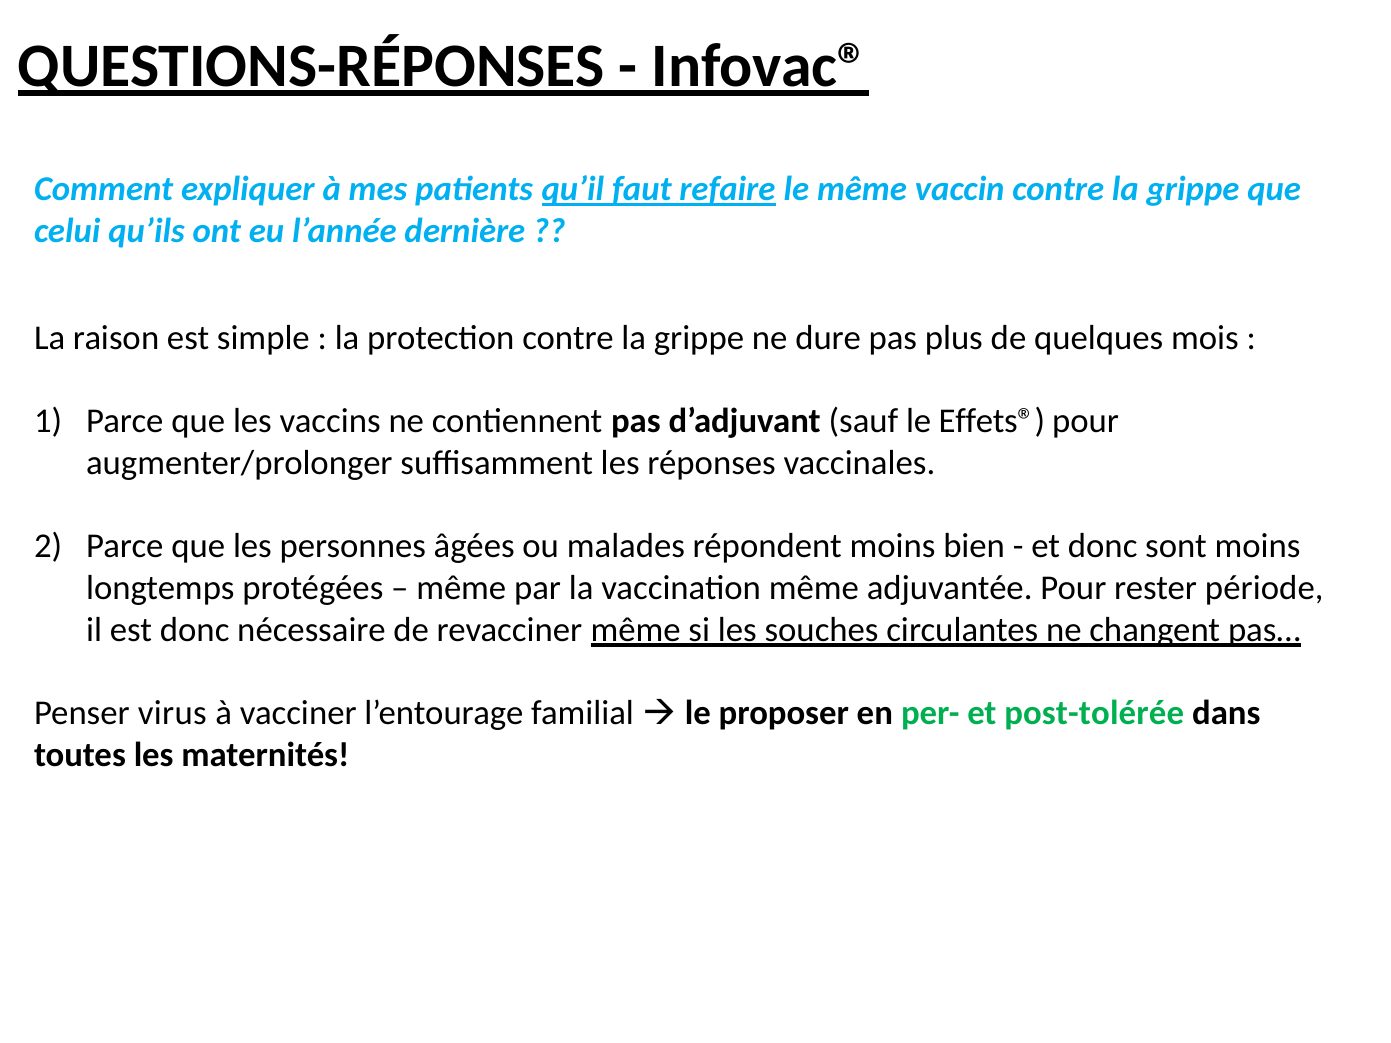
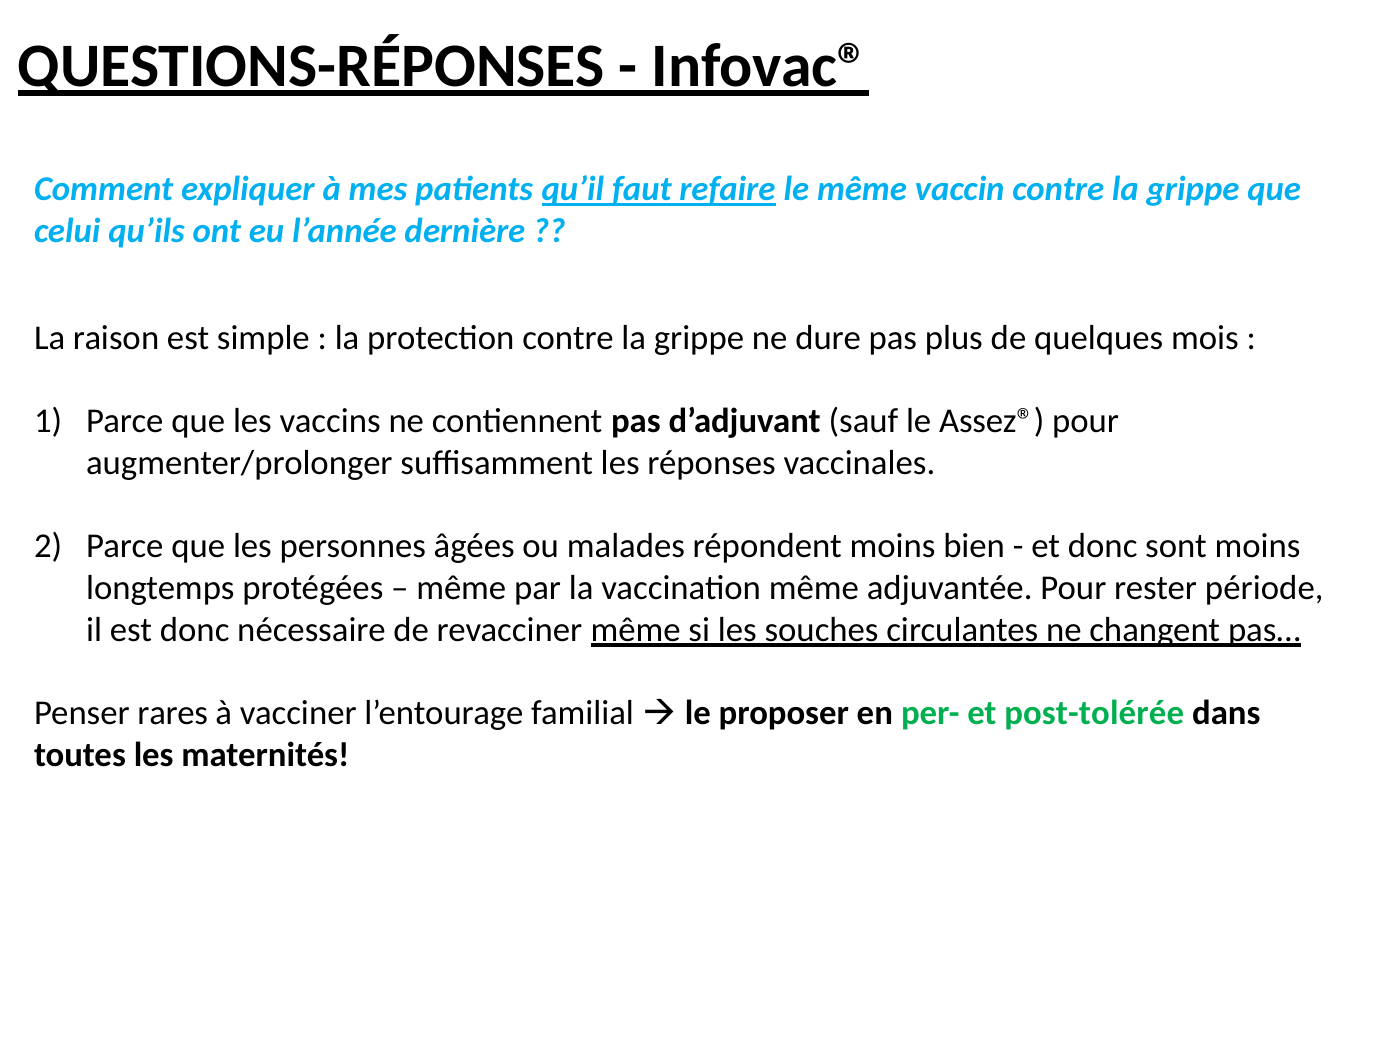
Effets®: Effets® -> Assez®
virus: virus -> rares
